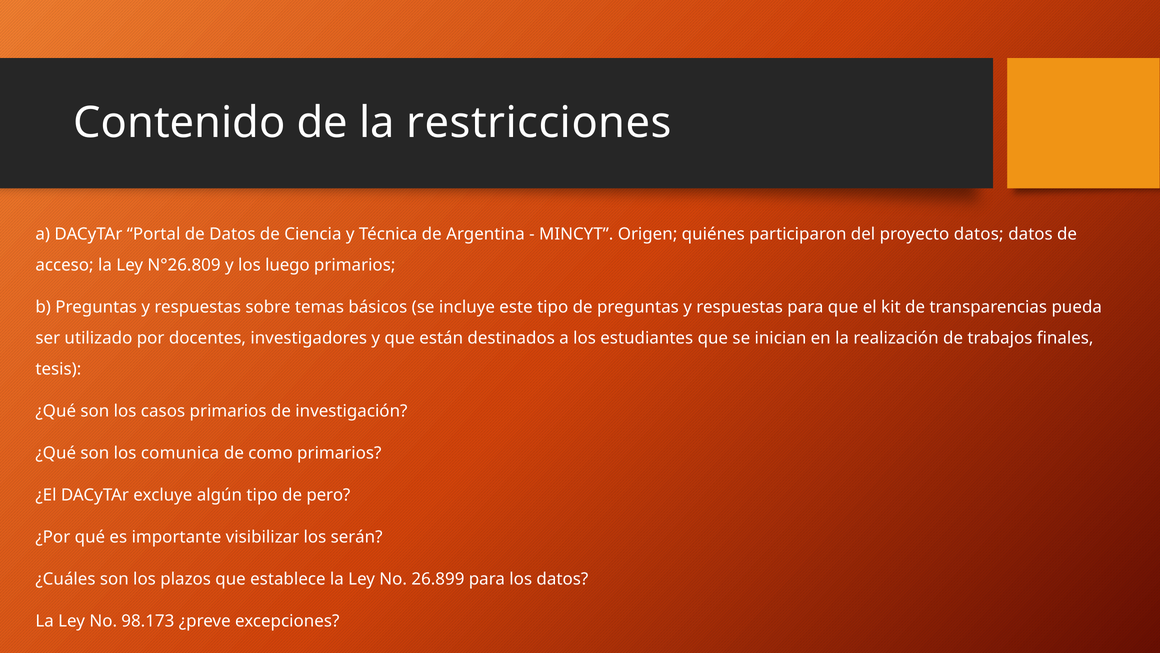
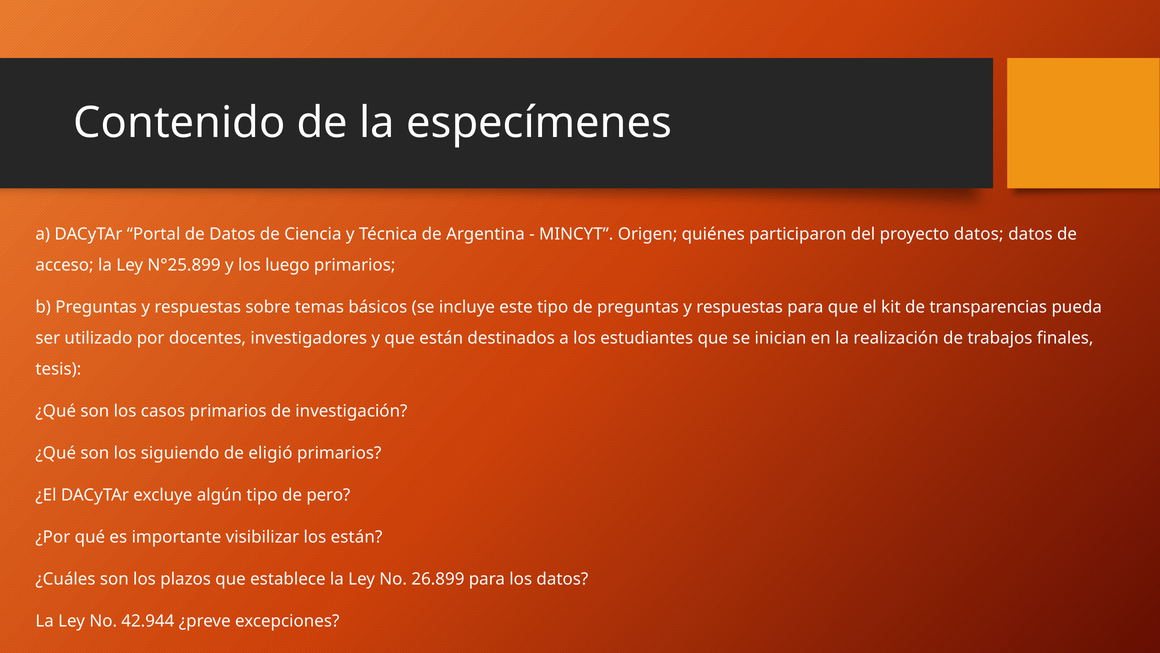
restricciones: restricciones -> especímenes
N°26.809: N°26.809 -> N°25.899
comunica: comunica -> siguiendo
como: como -> eligió
los serán: serán -> están
98.173: 98.173 -> 42.944
